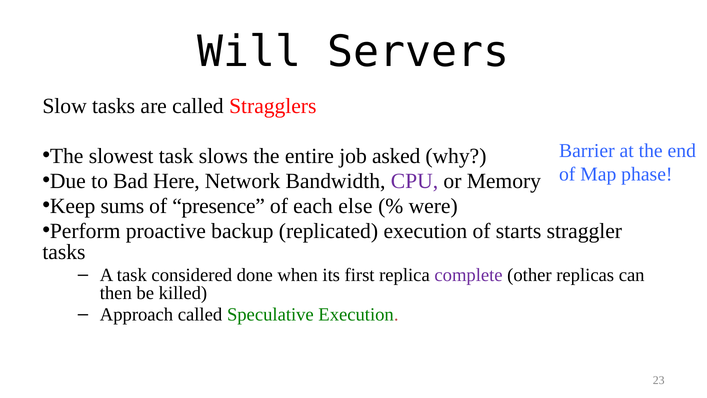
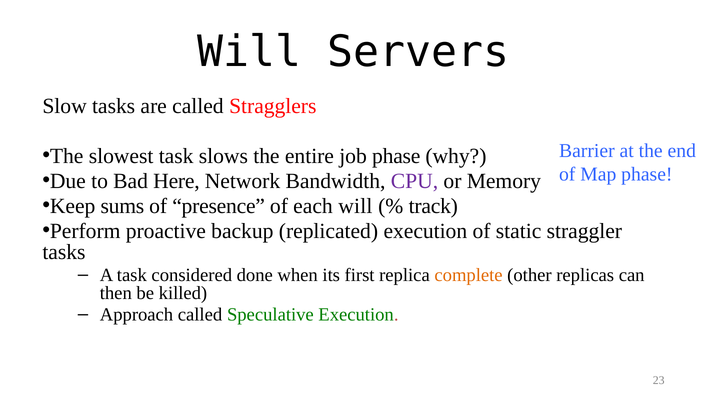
job asked: asked -> phase
each else: else -> will
were: were -> track
starts: starts -> static
complete colour: purple -> orange
